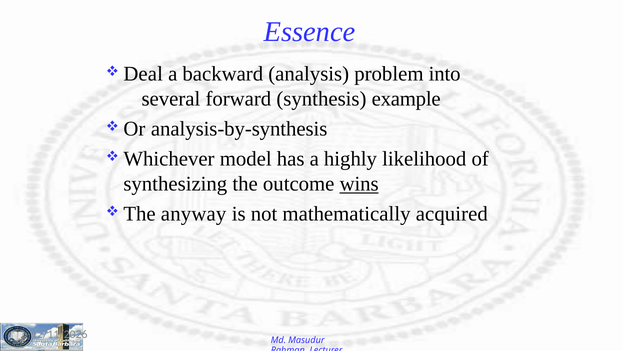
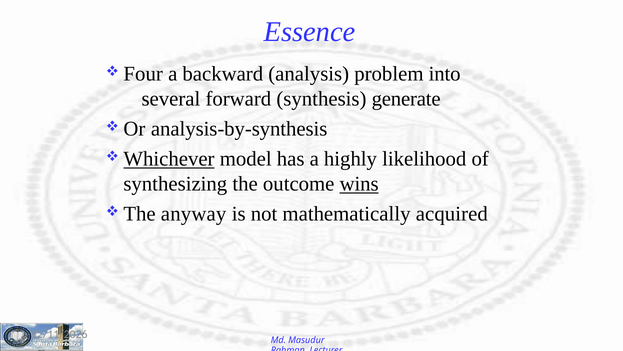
Deal: Deal -> Four
example: example -> generate
Whichever underline: none -> present
